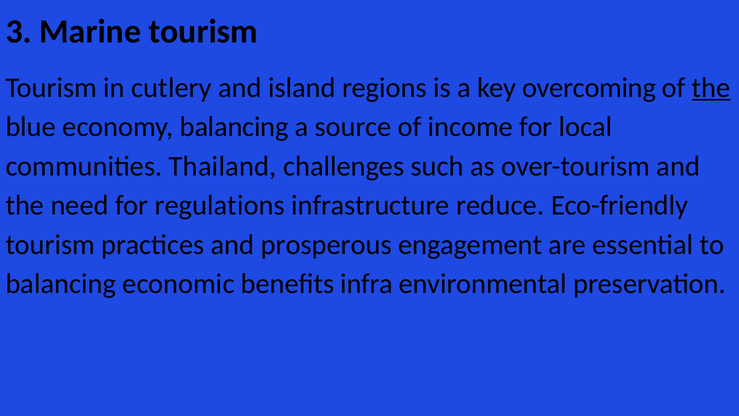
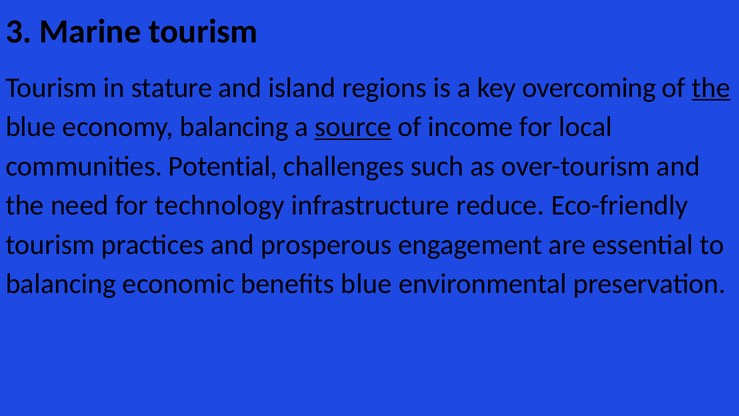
cutlery: cutlery -> stature
source underline: none -> present
Thailand: Thailand -> Potential
regulations: regulations -> technology
benefits infra: infra -> blue
